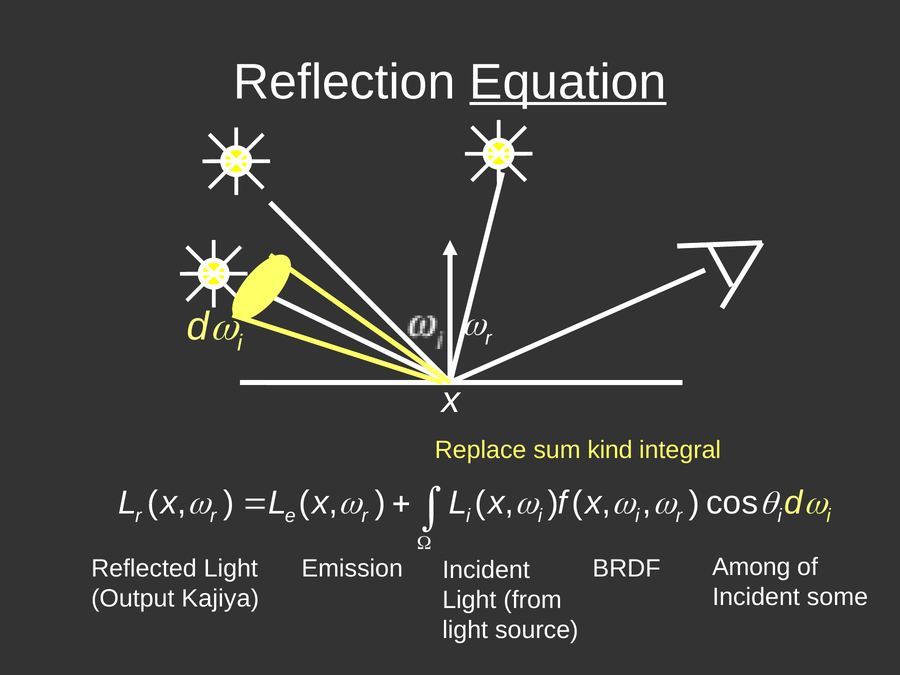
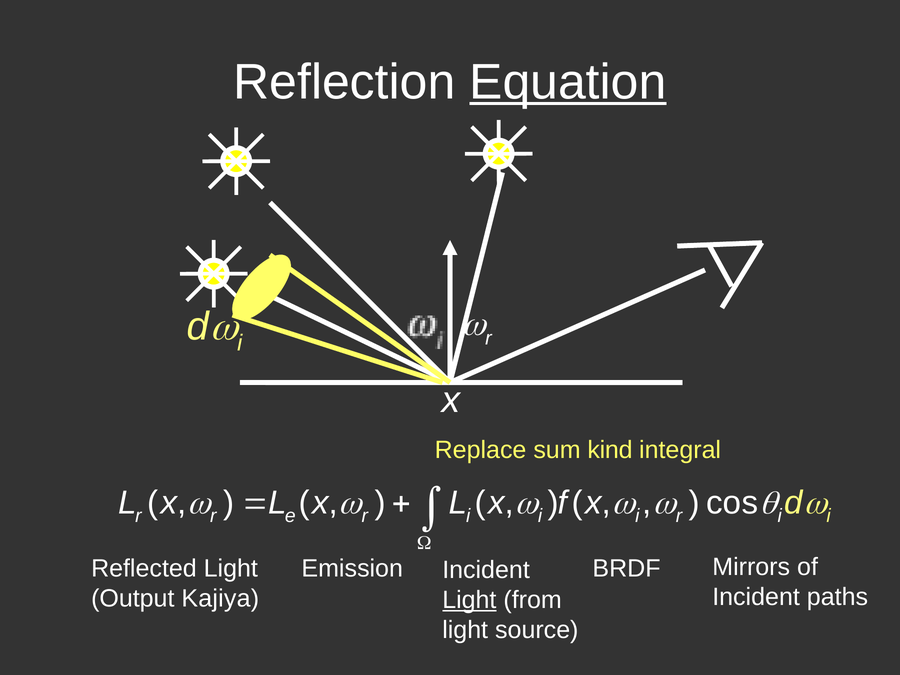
Among: Among -> Mirrors
some: some -> paths
Light at (469, 600) underline: none -> present
